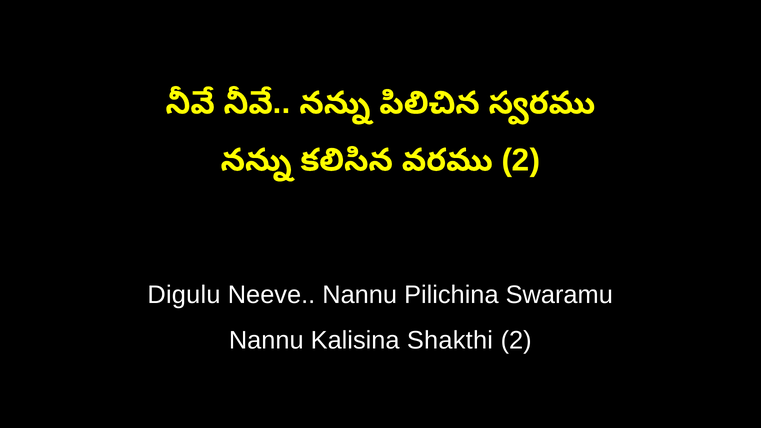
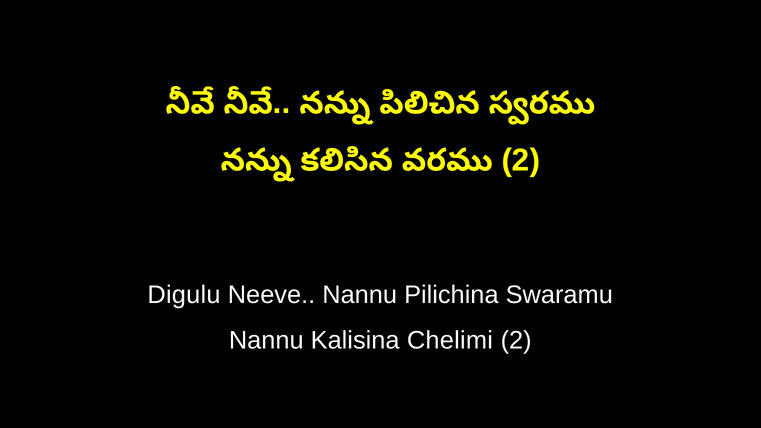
Shakthi: Shakthi -> Chelimi
